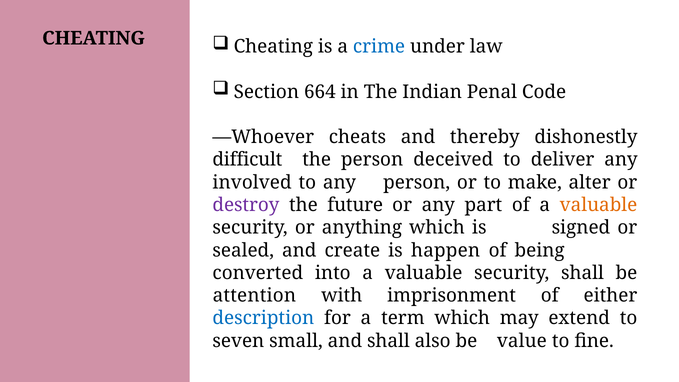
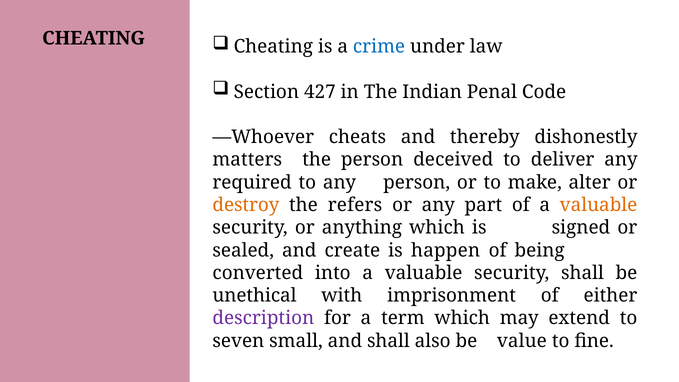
664: 664 -> 427
difficult: difficult -> matters
involved: involved -> required
destroy colour: purple -> orange
future: future -> refers
attention: attention -> unethical
description colour: blue -> purple
